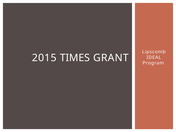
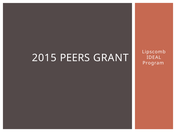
TIMES: TIMES -> PEERS
